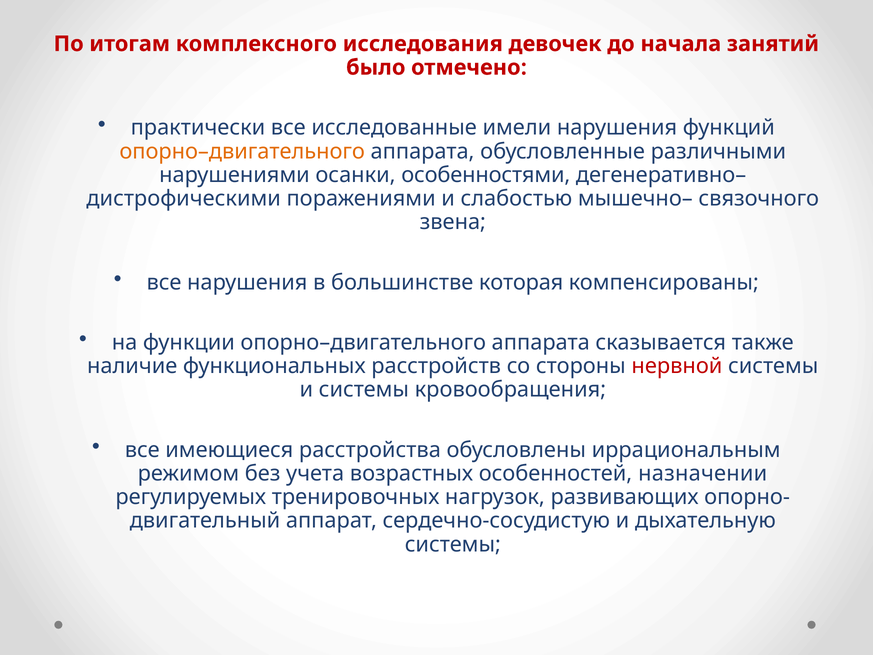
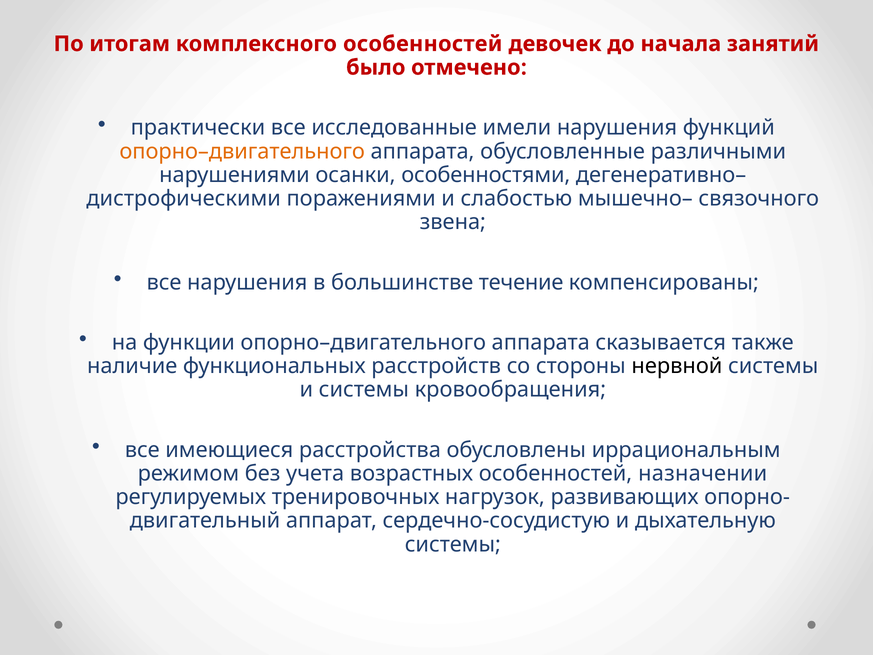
комплексного исследования: исследования -> особенностей
которая: которая -> течение
нервной colour: red -> black
